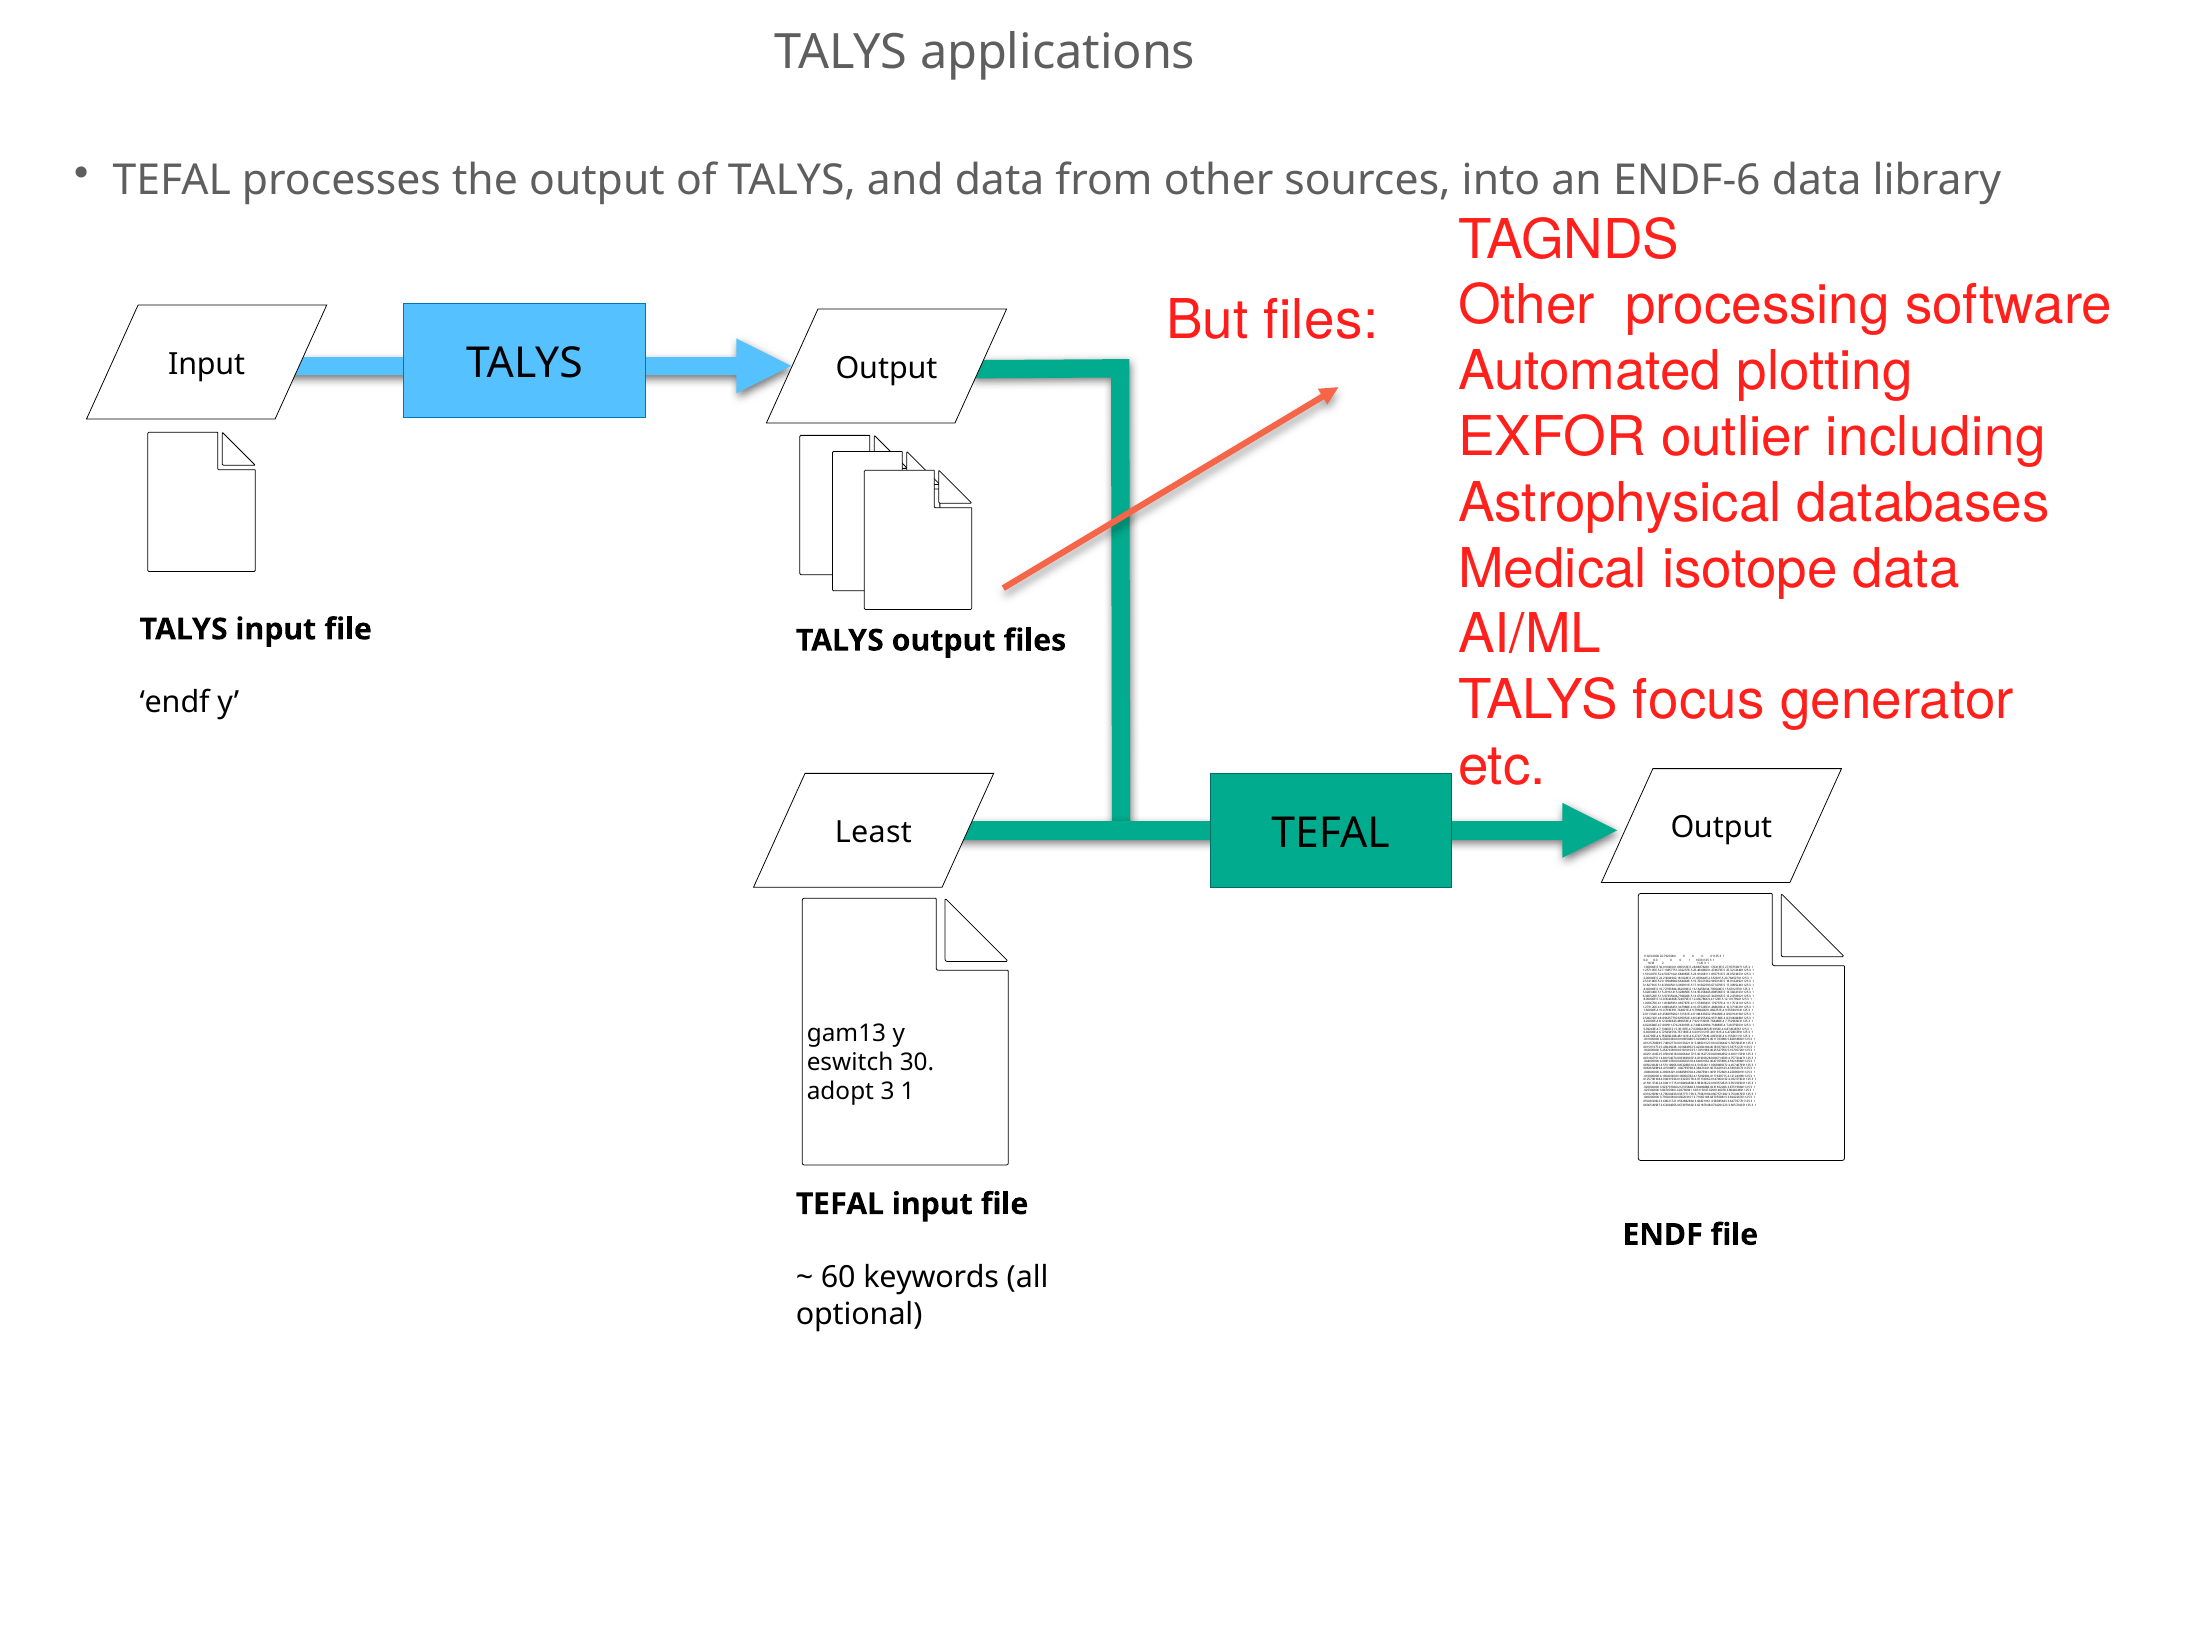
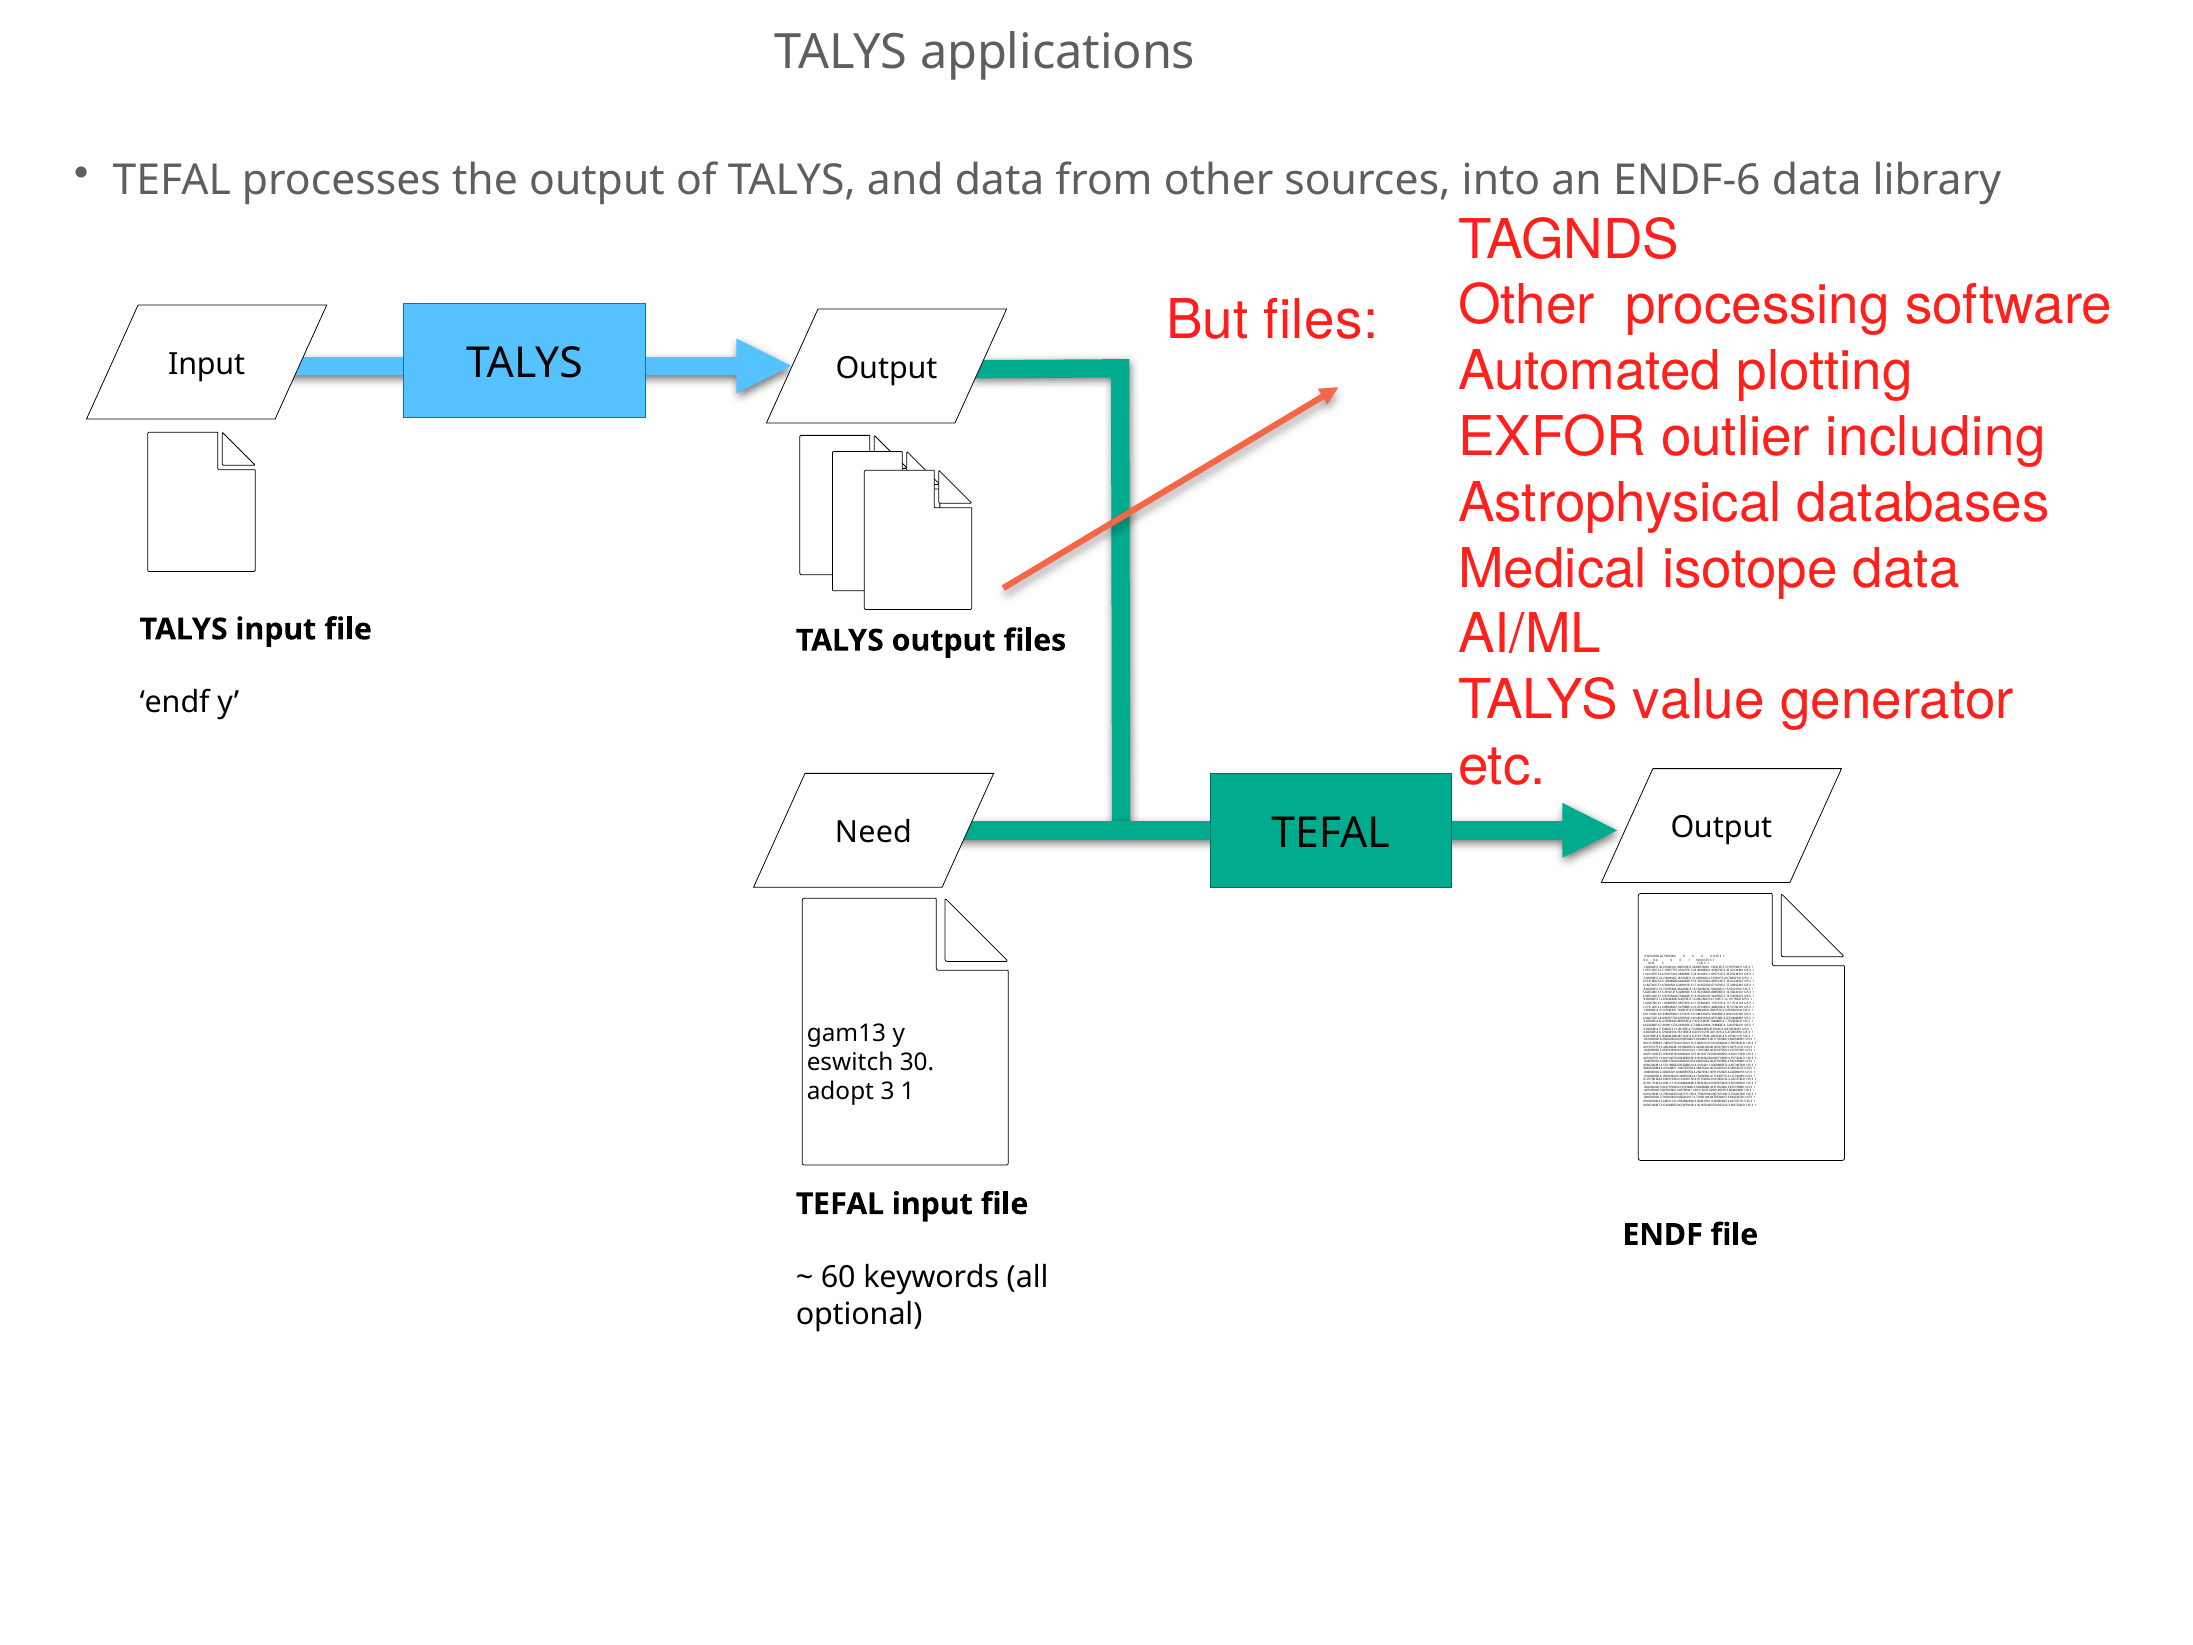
focus: focus -> value
Least: Least -> Need
